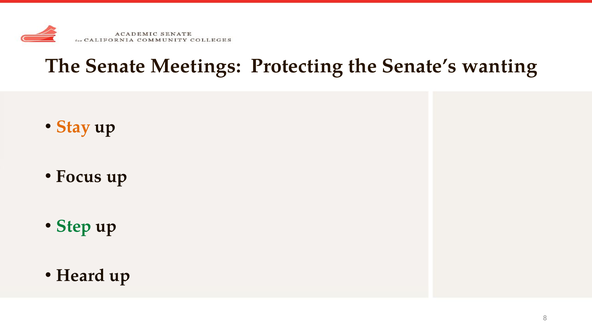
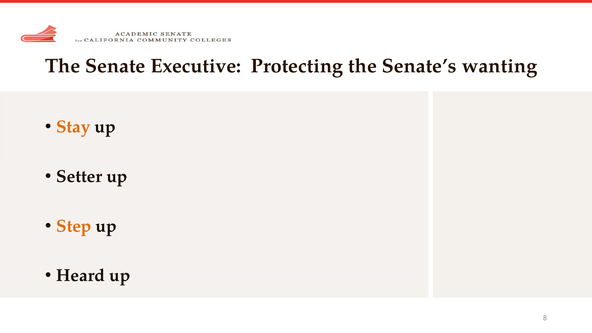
Meetings: Meetings -> Executive
Focus: Focus -> Setter
Step colour: green -> orange
